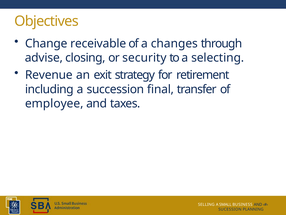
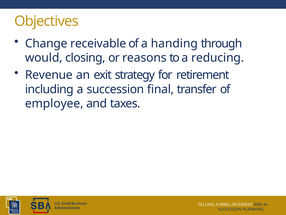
changes: changes -> handing
advise: advise -> would
security: security -> reasons
selecting: selecting -> reducing
